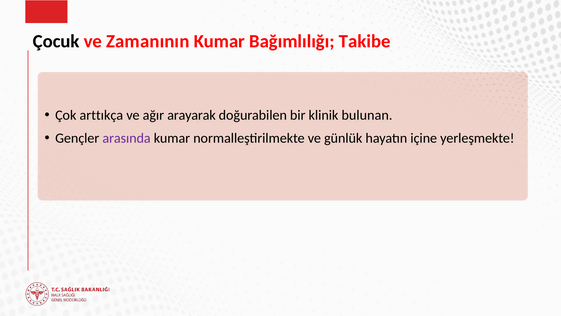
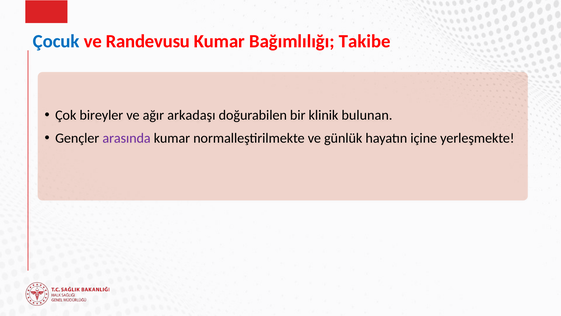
Çocuk colour: black -> blue
Zamanının: Zamanının -> Randevusu
arttıkça: arttıkça -> bireyler
arayarak: arayarak -> arkadaşı
